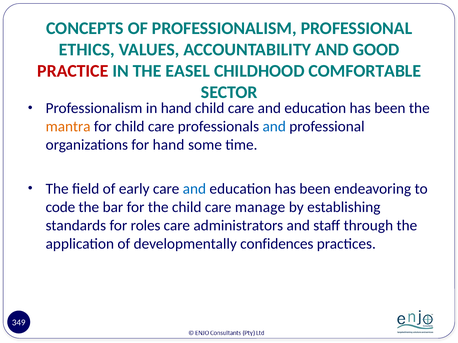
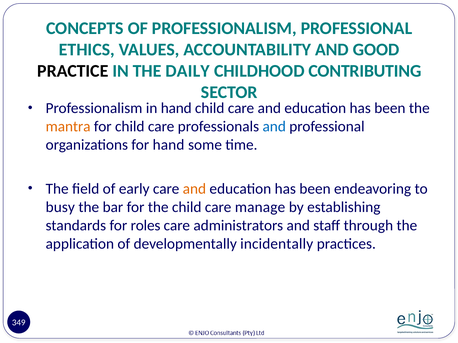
PRACTICE colour: red -> black
EASEL: EASEL -> DAILY
COMFORTABLE: COMFORTABLE -> CONTRIBUTING
and at (194, 189) colour: blue -> orange
code: code -> busy
confidences: confidences -> incidentally
